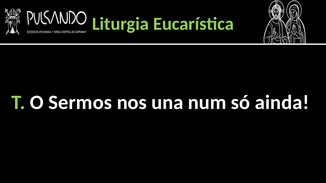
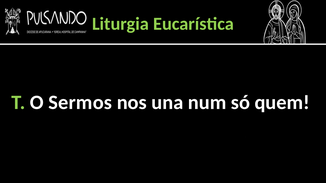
ainda: ainda -> quem
